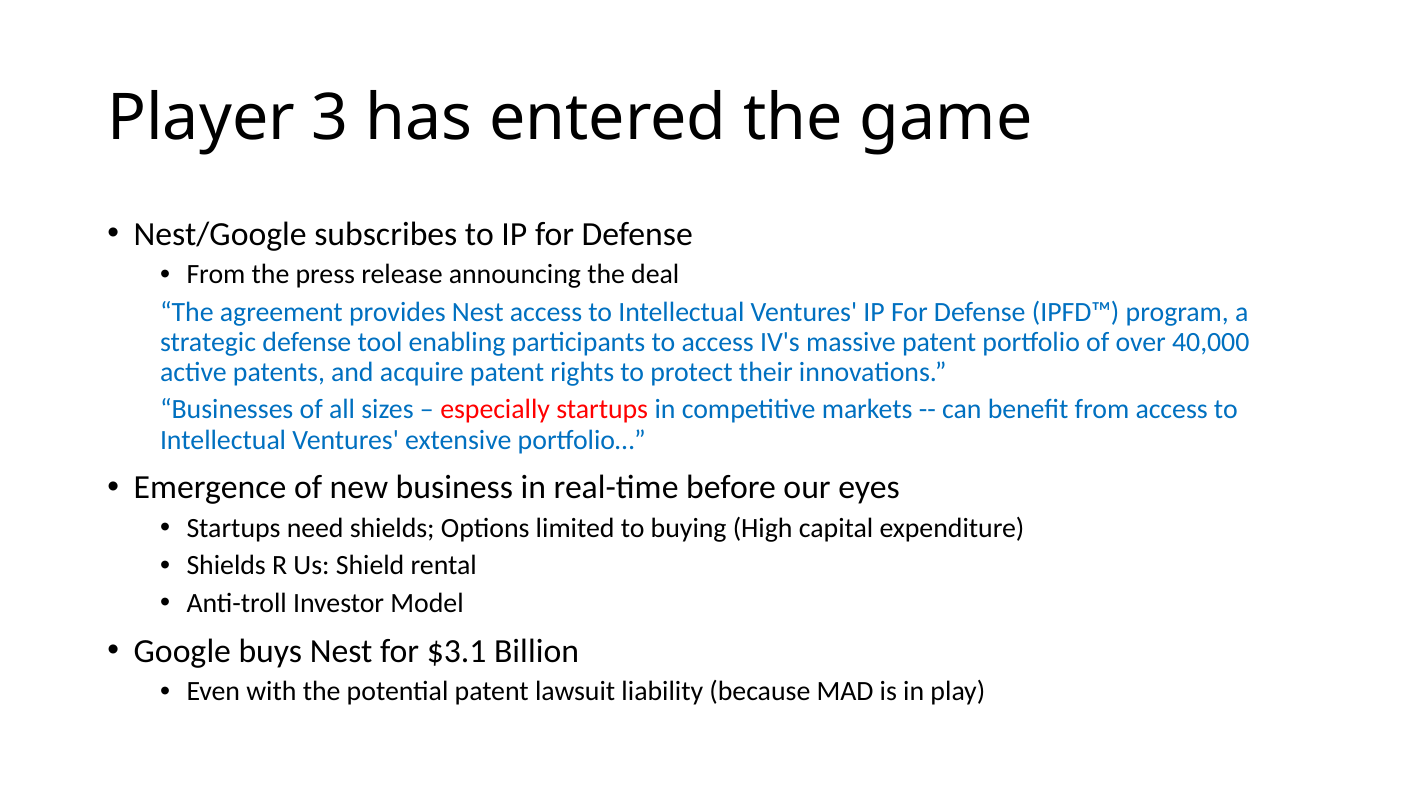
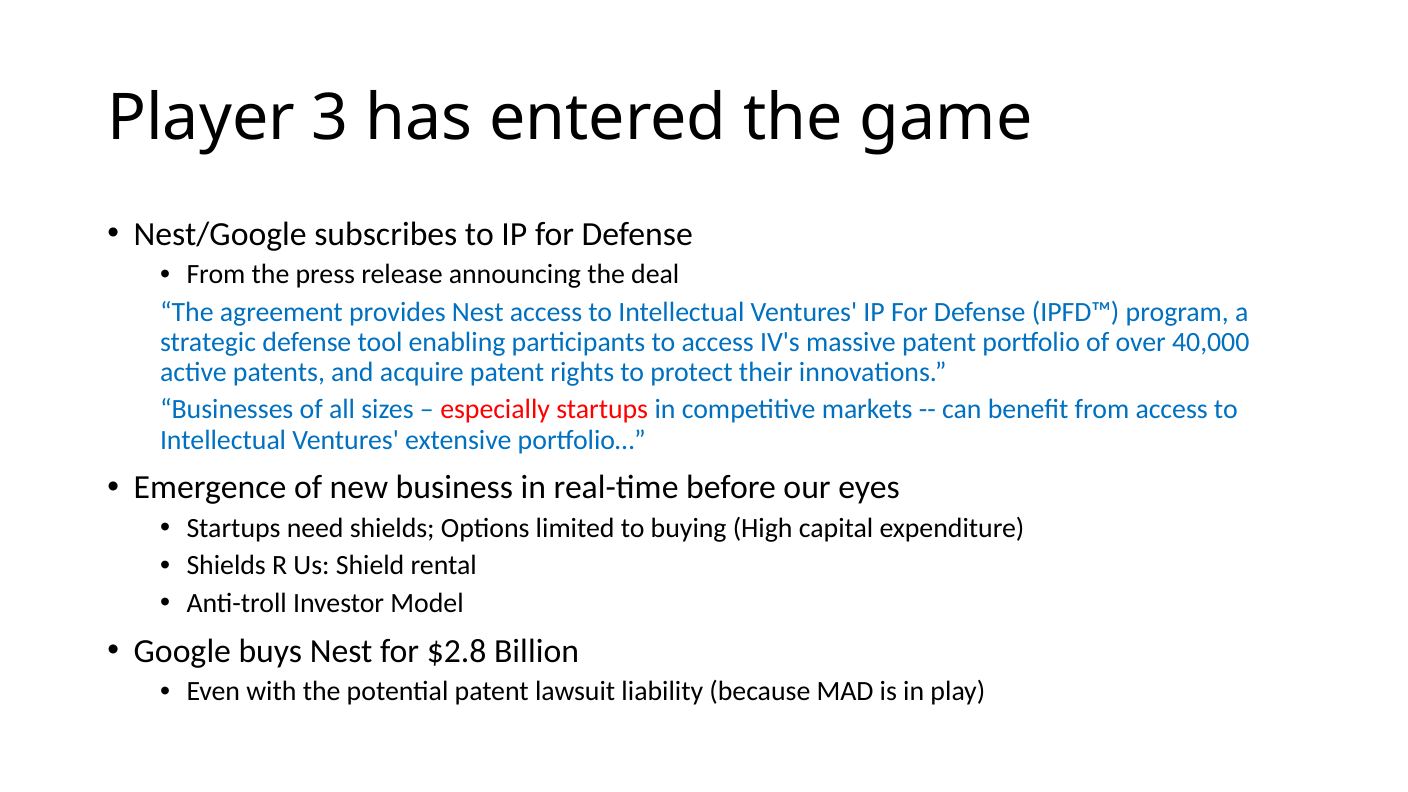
$3.1: $3.1 -> $2.8
